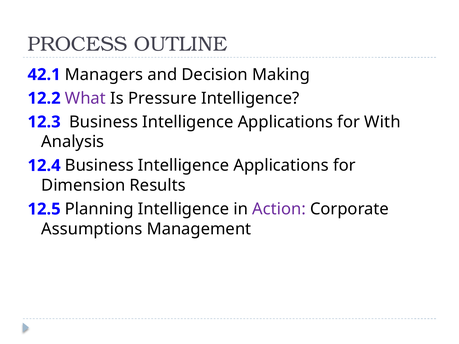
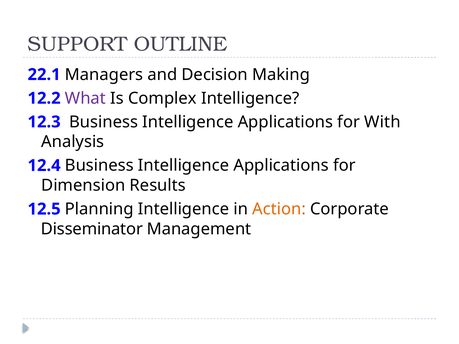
PROCESS: PROCESS -> SUPPORT
42.1: 42.1 -> 22.1
Pressure: Pressure -> Complex
Action colour: purple -> orange
Assumptions: Assumptions -> Disseminator
